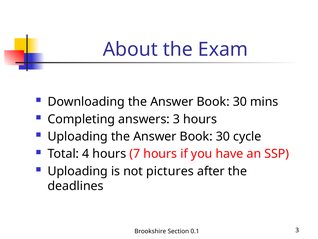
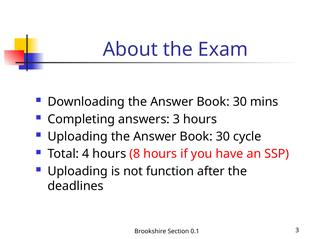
7: 7 -> 8
pictures: pictures -> function
